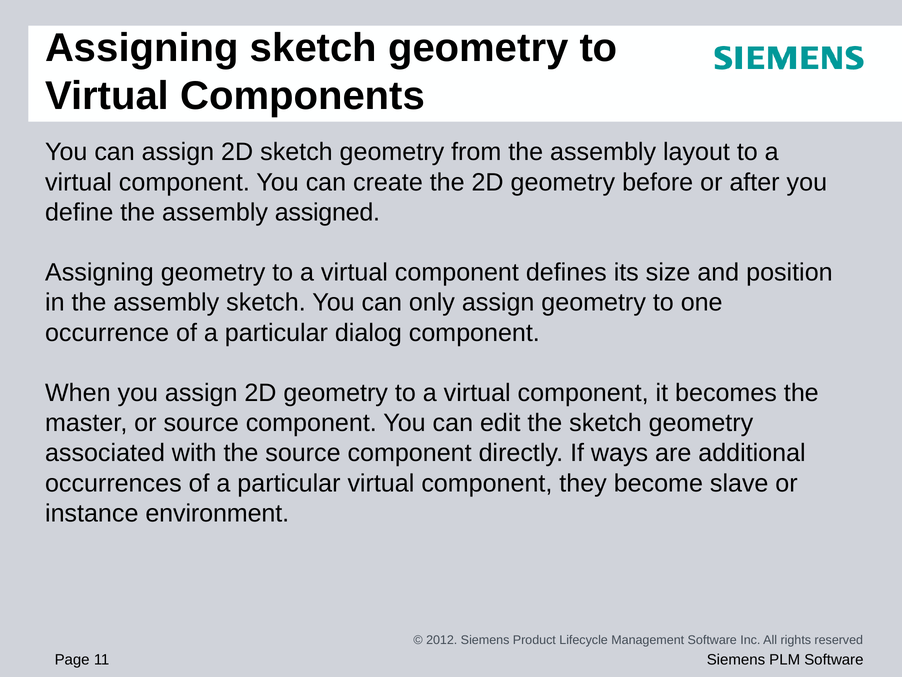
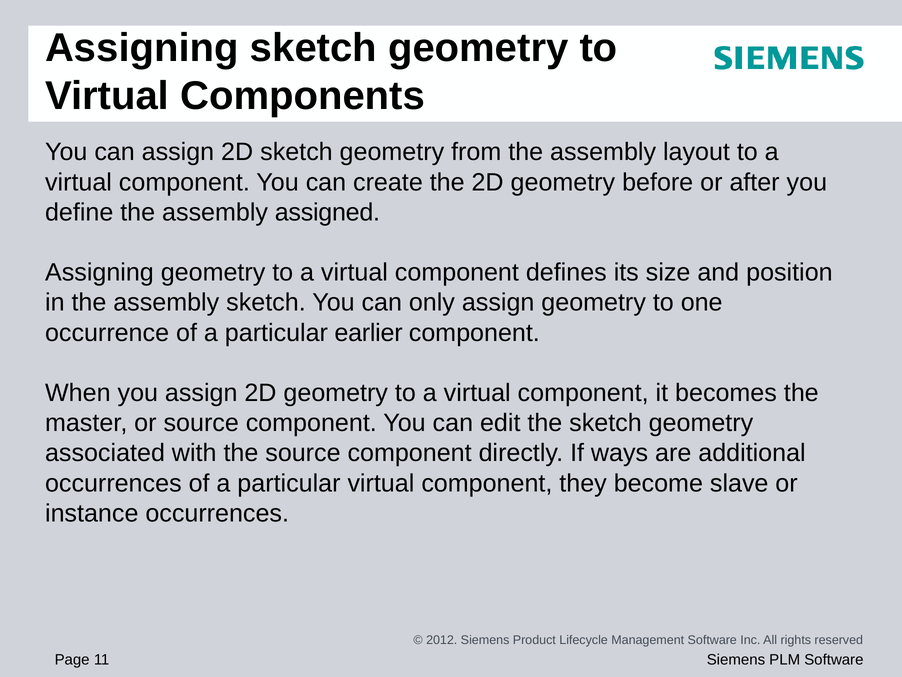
dialog: dialog -> earlier
instance environment: environment -> occurrences
